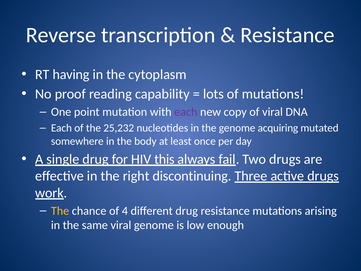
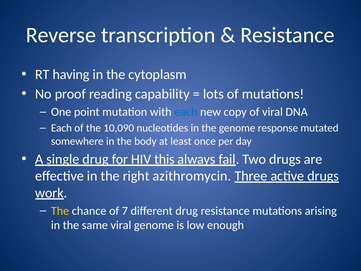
each at (186, 112) colour: purple -> blue
25,232: 25,232 -> 10,090
acquiring: acquiring -> response
discontinuing: discontinuing -> azithromycin
4: 4 -> 7
